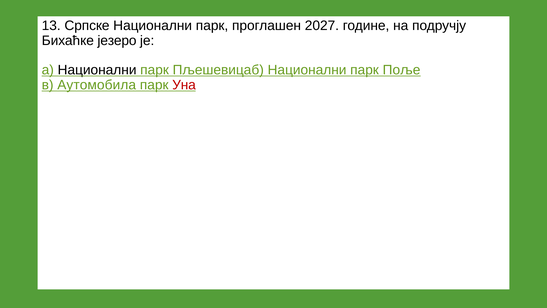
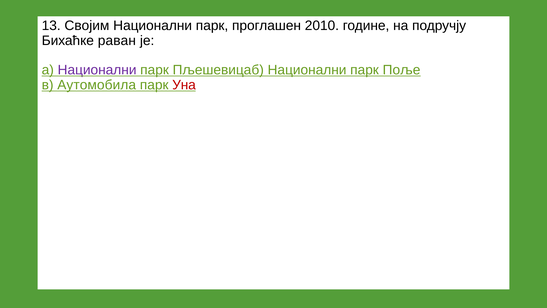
Српске: Српске -> Својим
2027: 2027 -> 2010
језеро: језеро -> раван
Национални at (97, 70) colour: black -> purple
